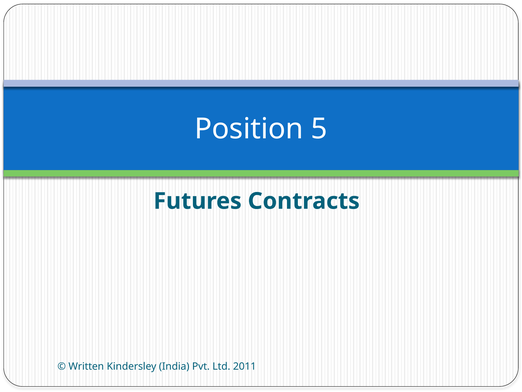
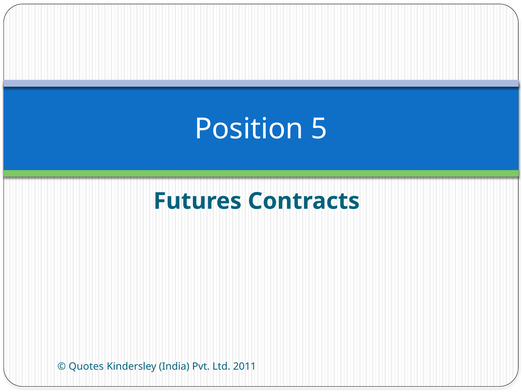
Written: Written -> Quotes
